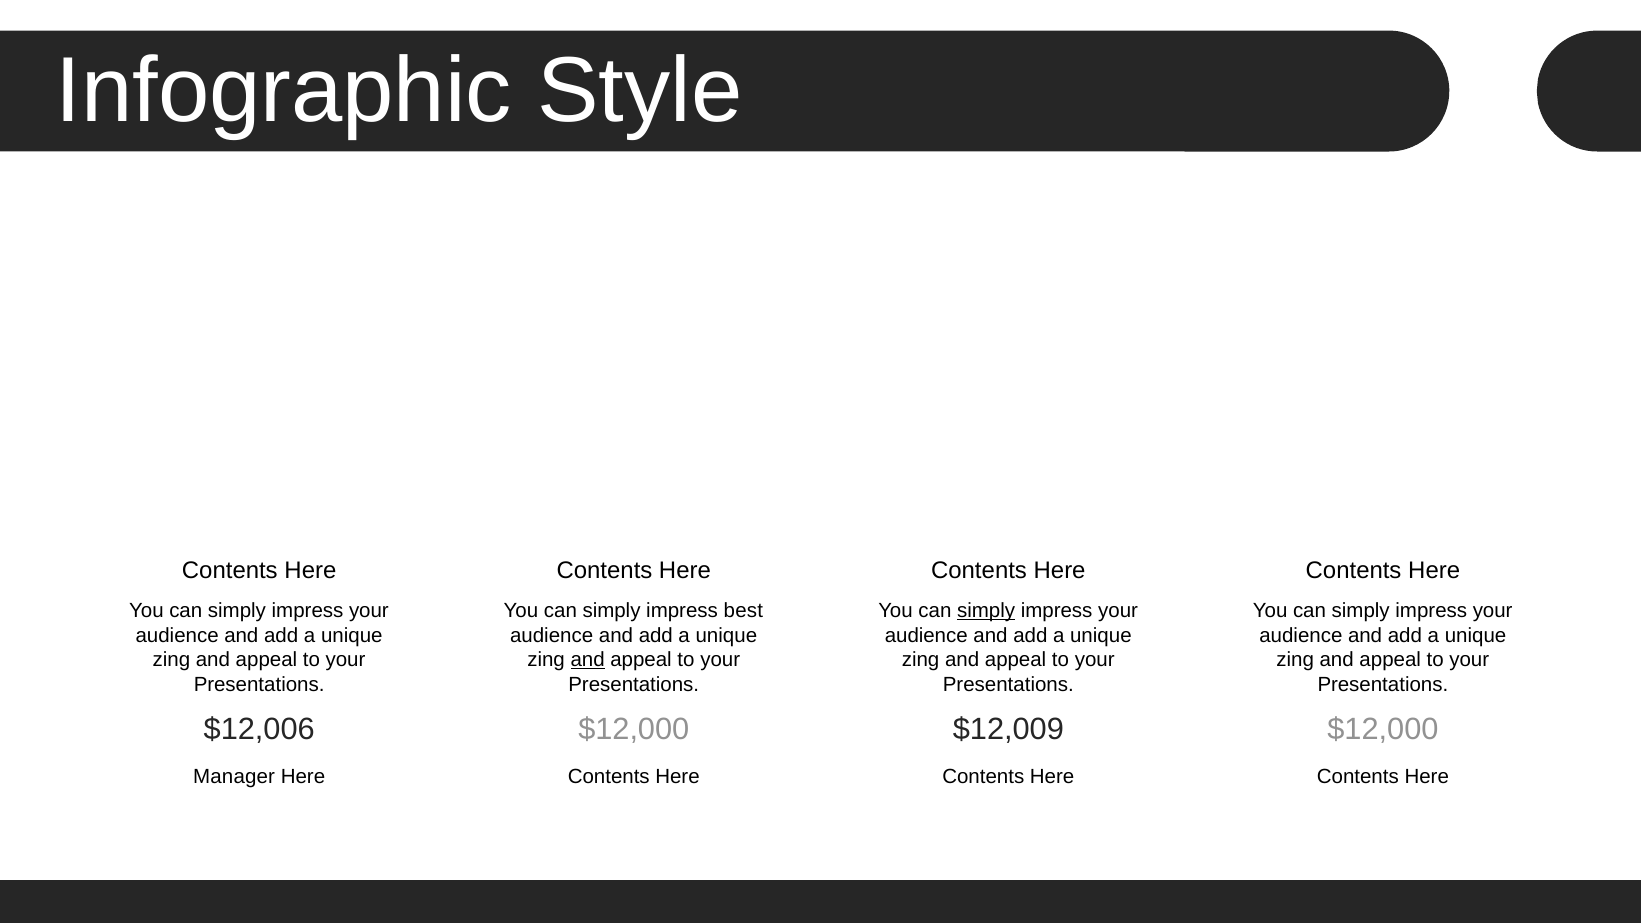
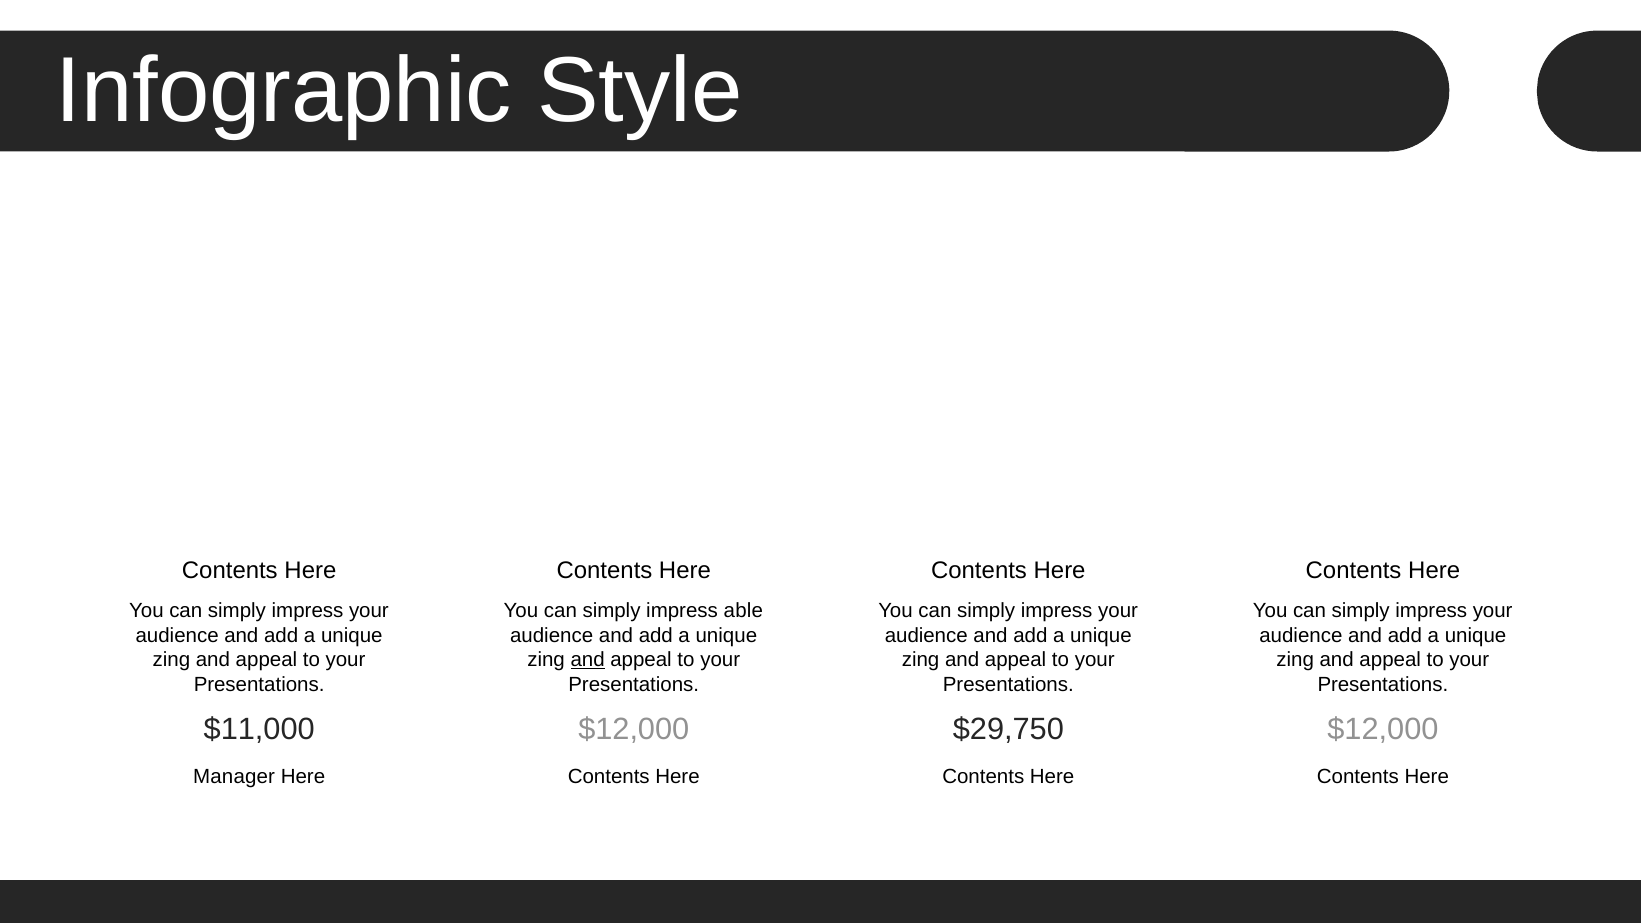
best: best -> able
simply at (986, 611) underline: present -> none
$12,006: $12,006 -> $11,000
$12,009: $12,009 -> $29,750
